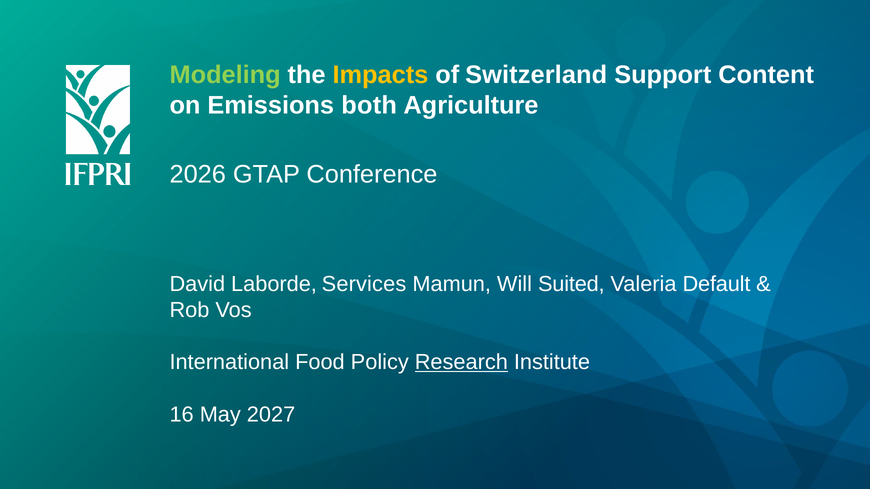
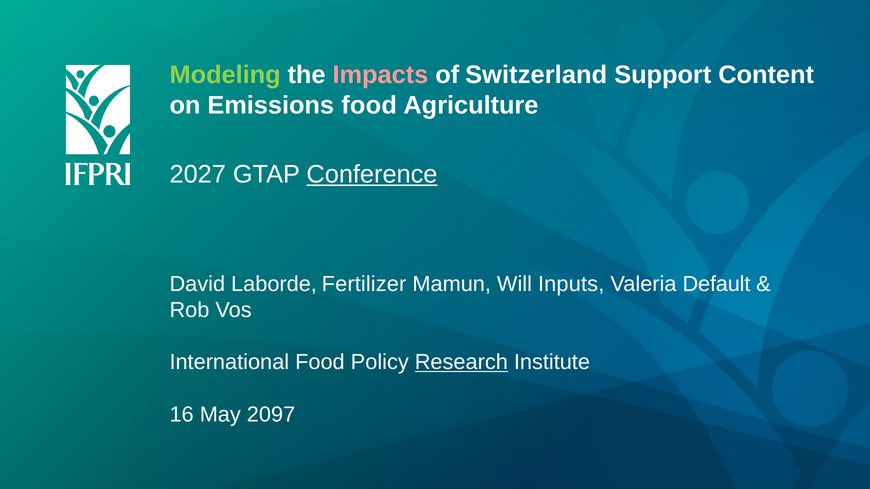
Impacts colour: yellow -> pink
Emissions both: both -> food
2026: 2026 -> 2027
Conference underline: none -> present
Services: Services -> Fertilizer
Suited: Suited -> Inputs
2027: 2027 -> 2097
